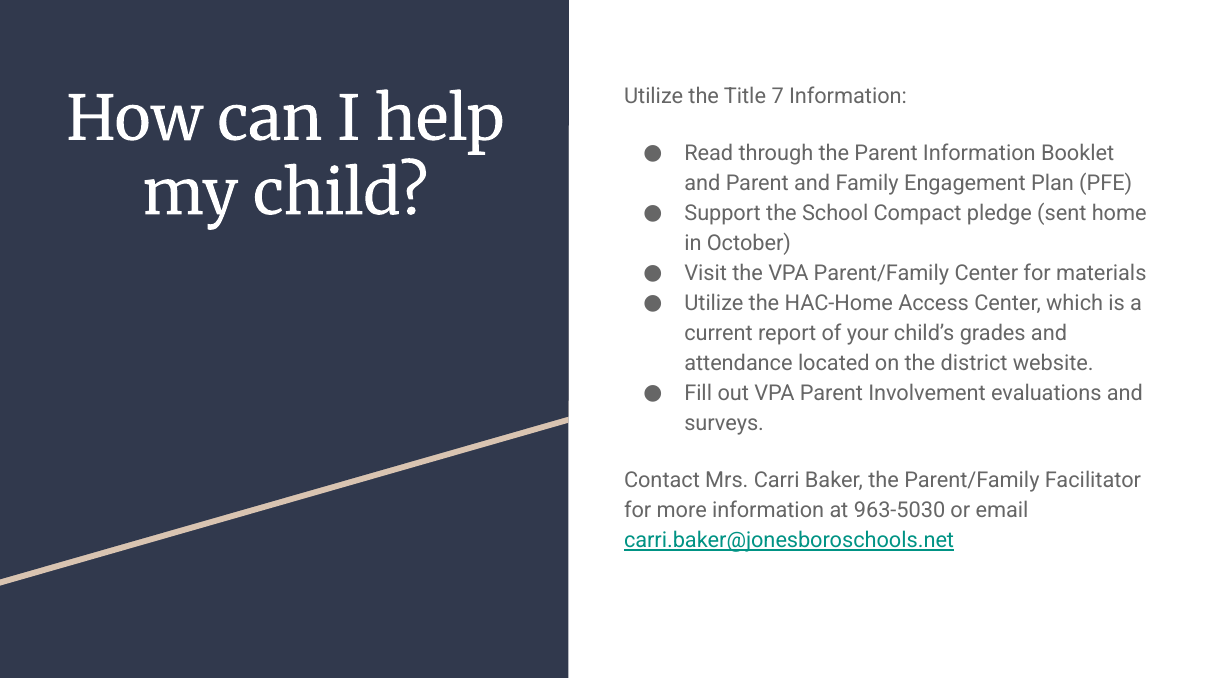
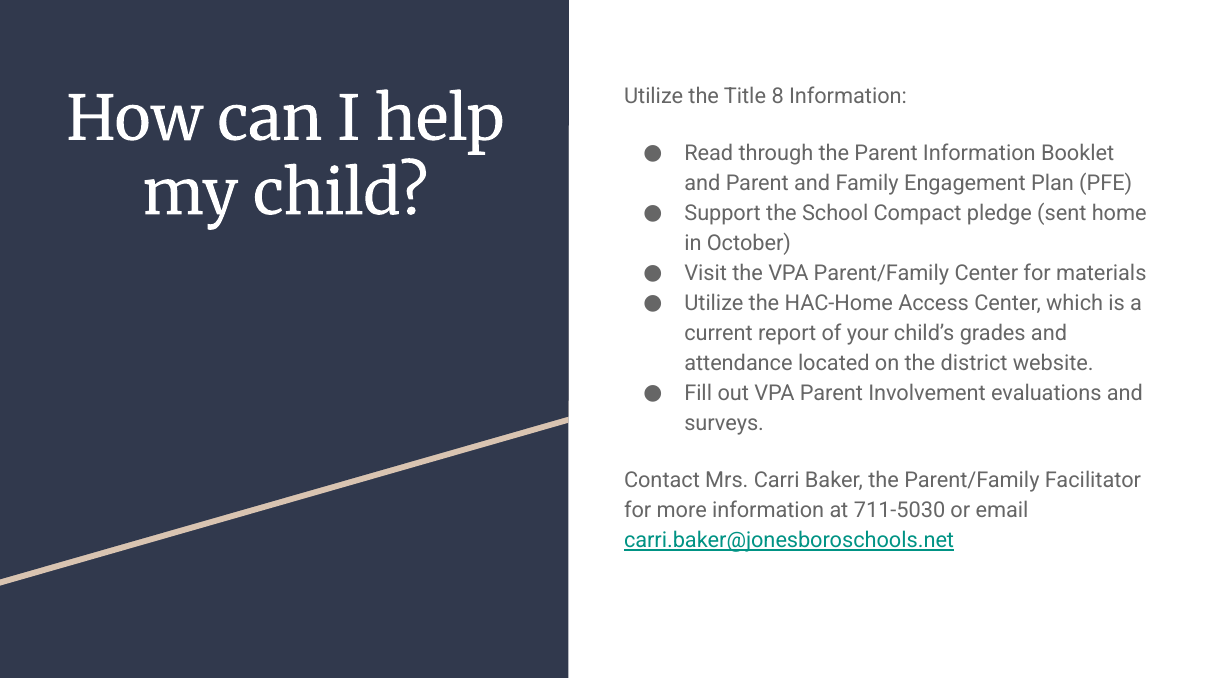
7: 7 -> 8
963-5030: 963-5030 -> 711-5030
